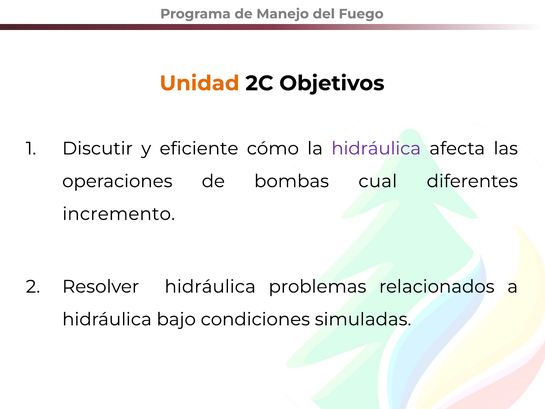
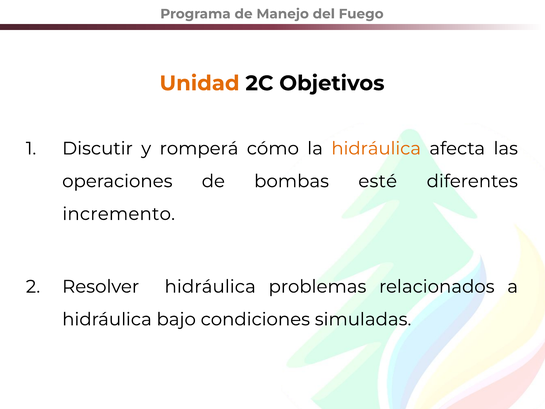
eficiente: eficiente -> romperá
hidráulica at (376, 148) colour: purple -> orange
cual: cual -> esté
